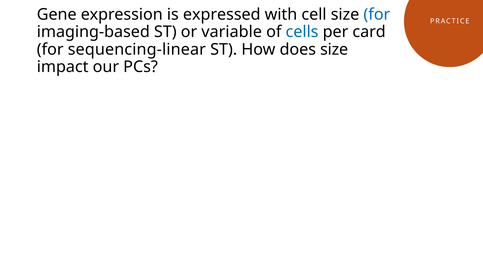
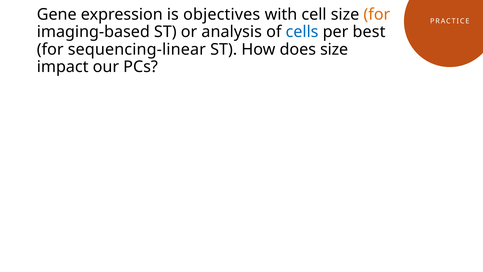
expressed: expressed -> objectives
for at (377, 15) colour: blue -> orange
variable: variable -> analysis
card: card -> best
